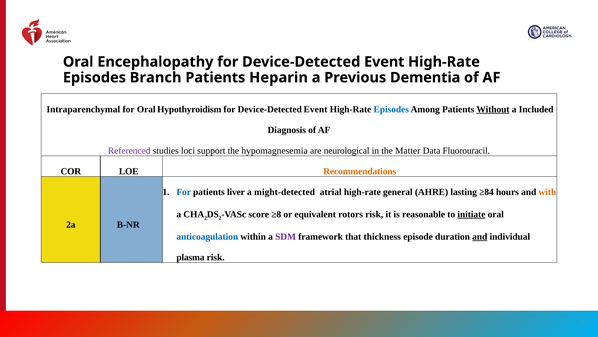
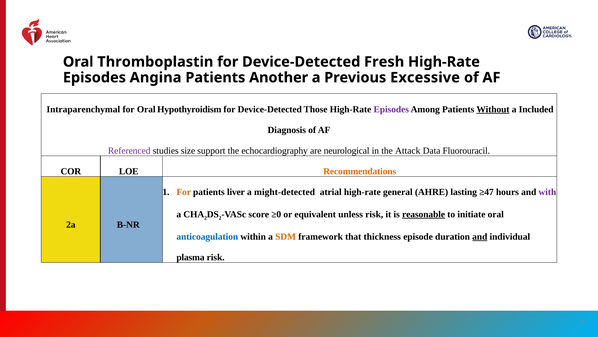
Encephalopathy: Encephalopathy -> Thromboplastin
Event at (384, 62): Event -> Fresh
Branch: Branch -> Angina
Heparin: Heparin -> Another
Dementia: Dementia -> Excessive
Event at (316, 109): Event -> Those
Episodes at (391, 109) colour: blue -> purple
loci: loci -> size
hypomagnesemia: hypomagnesemia -> echocardiography
Matter: Matter -> Attack
For at (184, 192) colour: blue -> orange
≥84: ≥84 -> ≥47
with colour: orange -> purple
≥8: ≥8 -> ≥0
rotors: rotors -> unless
reasonable underline: none -> present
initiate underline: present -> none
SDM colour: purple -> orange
